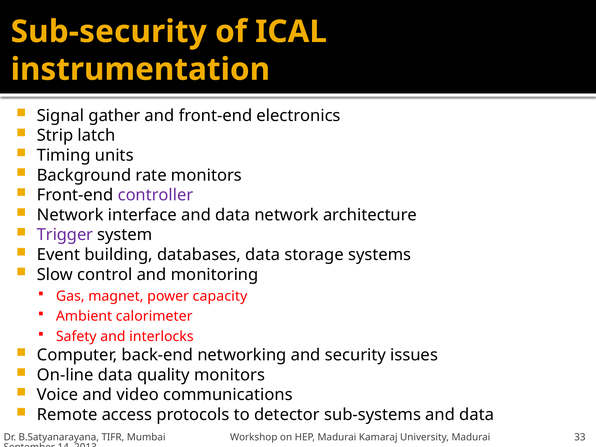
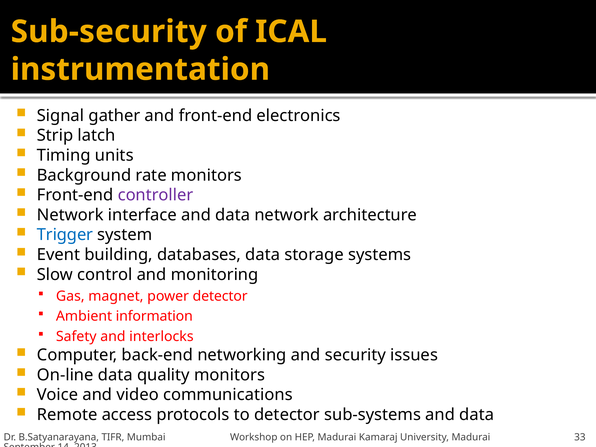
Trigger colour: purple -> blue
power capacity: capacity -> detector
calorimeter: calorimeter -> information
